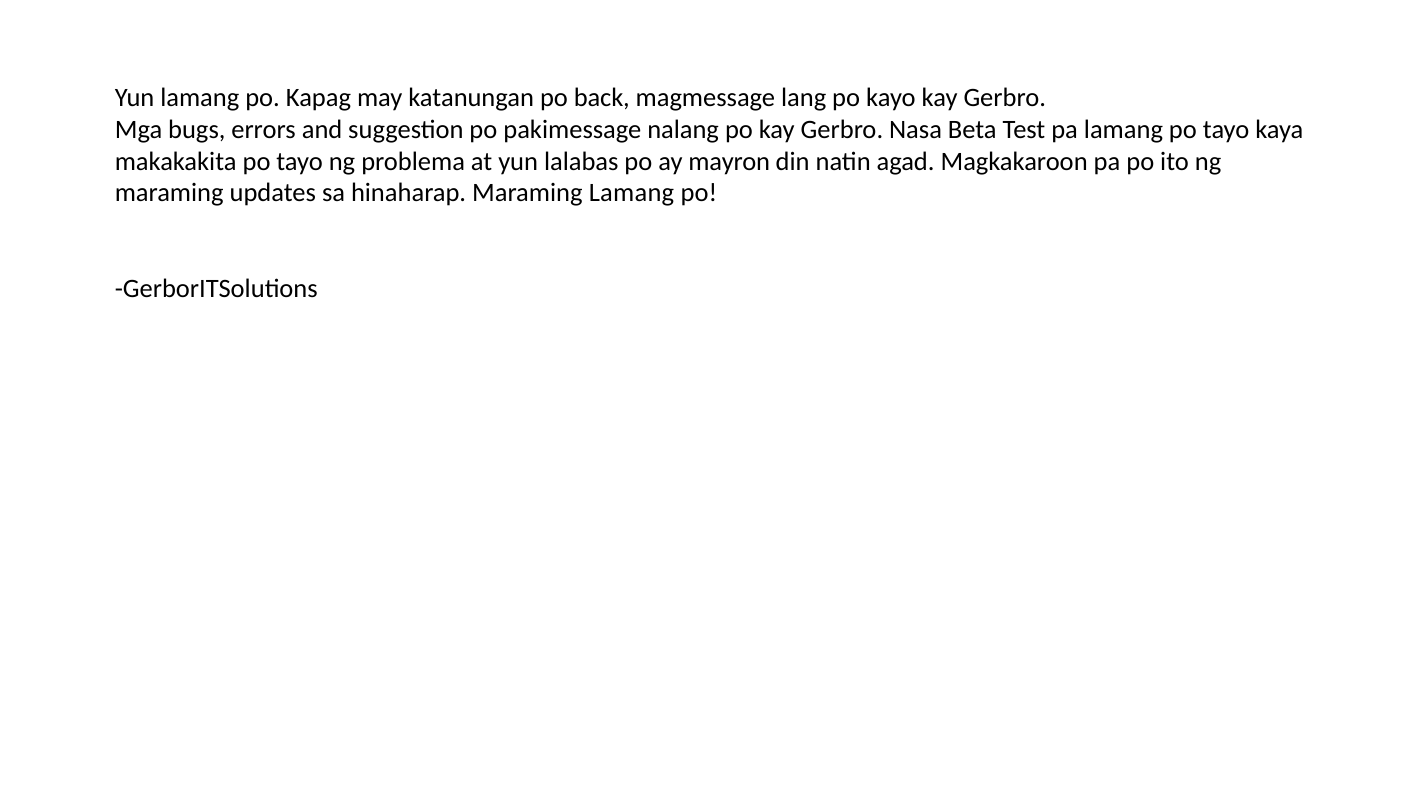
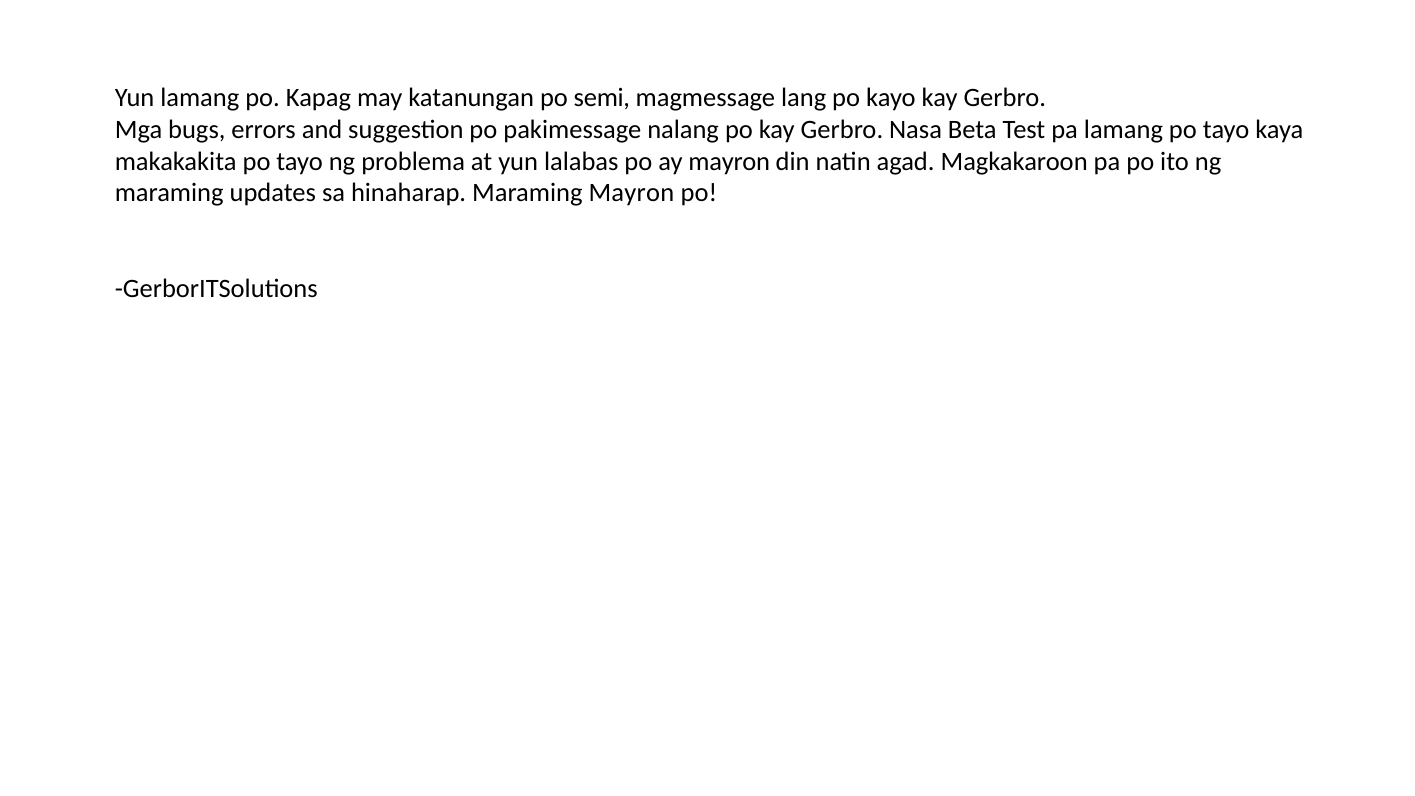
back: back -> semi
Maraming Lamang: Lamang -> Mayron
